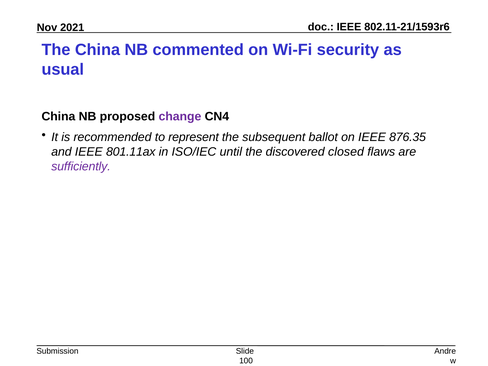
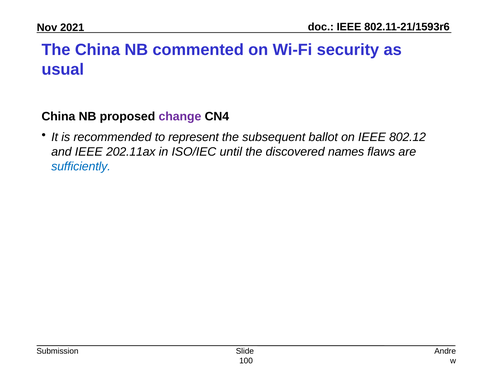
876.35: 876.35 -> 802.12
801.11ax: 801.11ax -> 202.11ax
closed: closed -> names
sufficiently colour: purple -> blue
